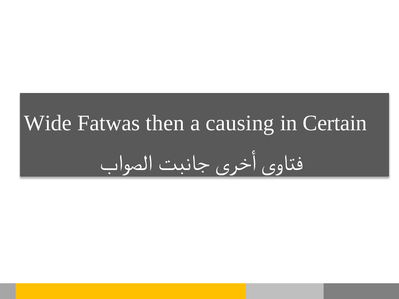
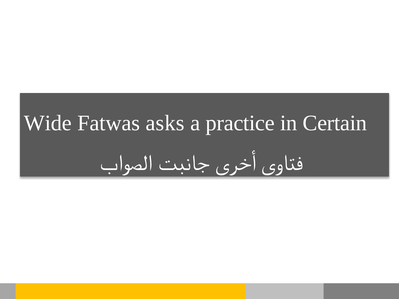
then: then -> asks
causing: causing -> practice
